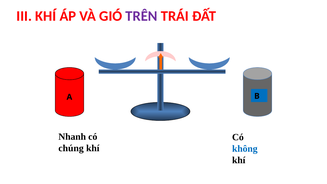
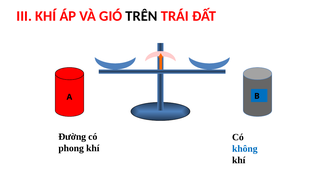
TRÊN colour: purple -> black
Nhanh: Nhanh -> Đường
chúng: chúng -> phong
